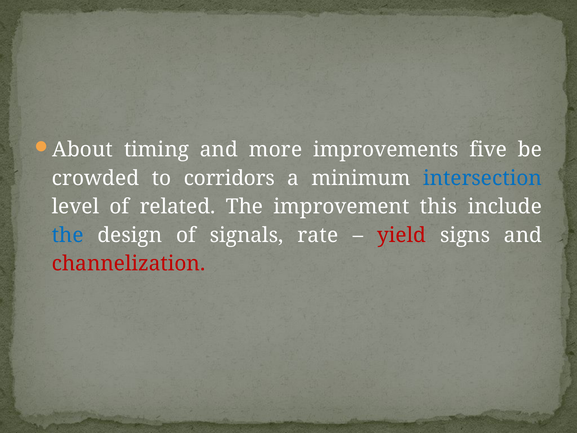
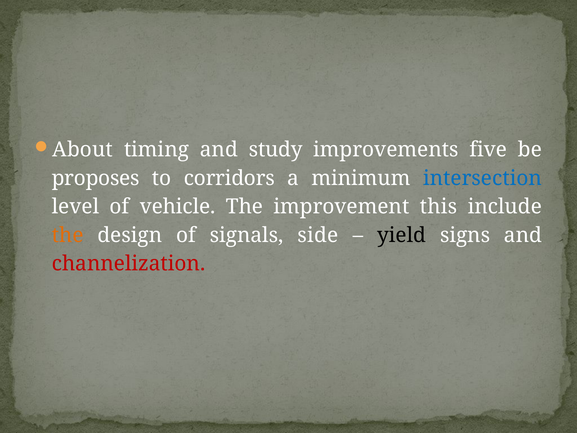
more: more -> study
crowded: crowded -> proposes
related: related -> vehicle
the at (68, 235) colour: blue -> orange
rate: rate -> side
yield colour: red -> black
